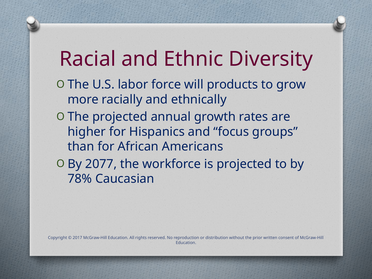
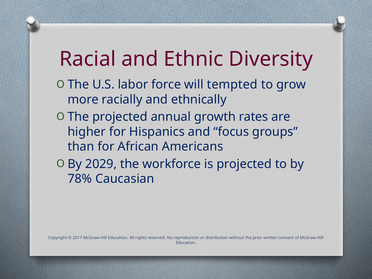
products: products -> tempted
2077: 2077 -> 2029
